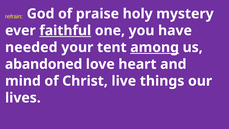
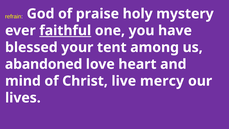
needed: needed -> blessed
among underline: present -> none
things: things -> mercy
